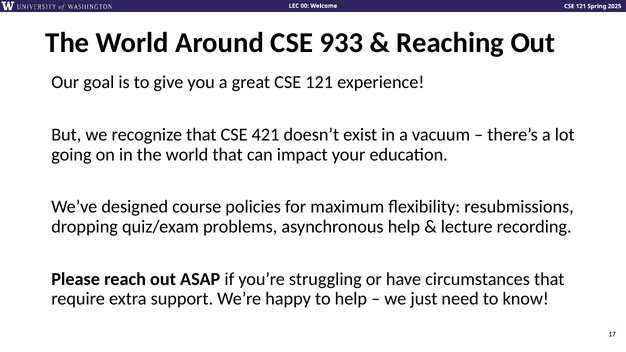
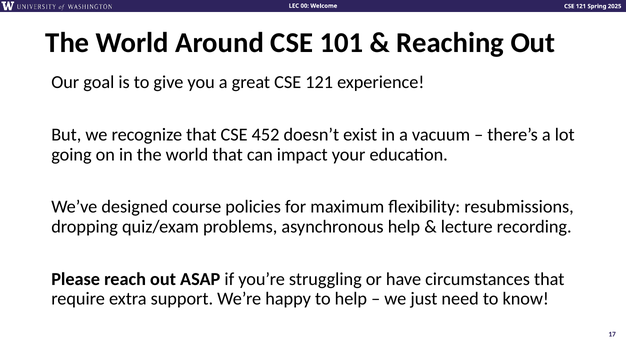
933: 933 -> 101
421: 421 -> 452
